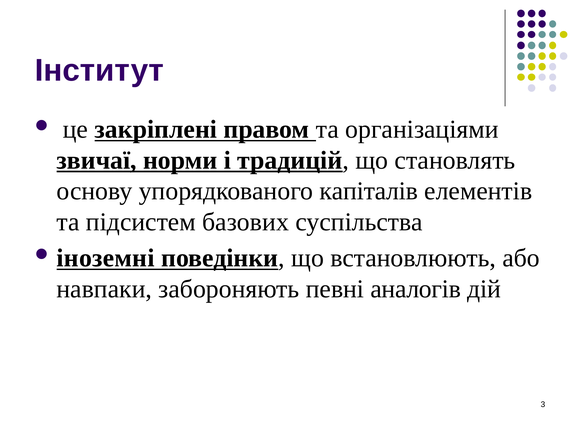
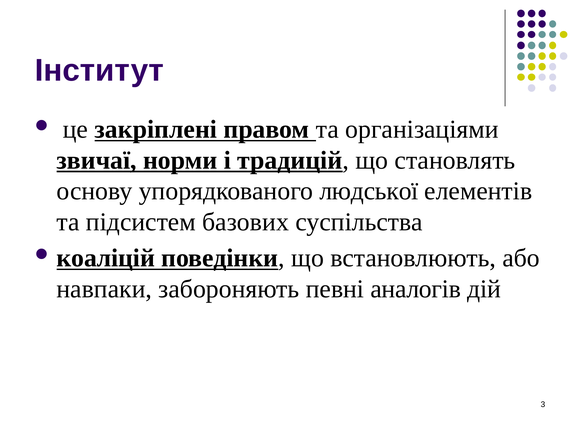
капіталів: капіталів -> людської
іноземні: іноземні -> коаліцій
